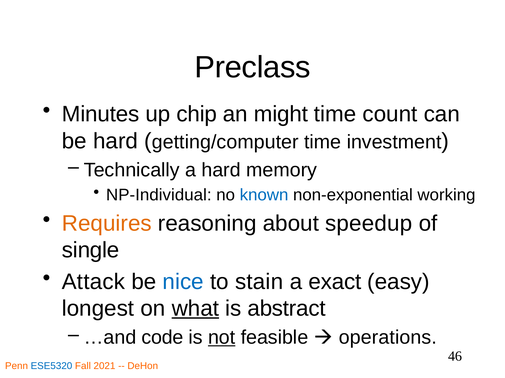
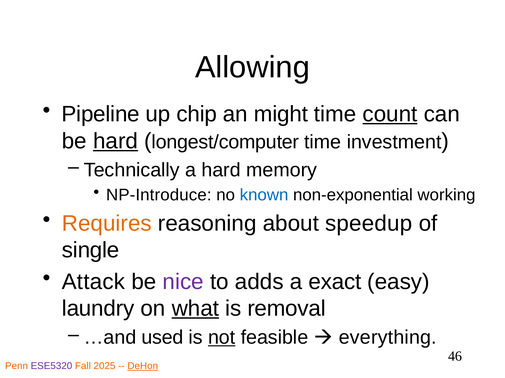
Preclass: Preclass -> Allowing
Minutes: Minutes -> Pipeline
count underline: none -> present
hard at (116, 141) underline: none -> present
getting/computer: getting/computer -> longest/computer
NP-Individual: NP-Individual -> NP-Introduce
nice colour: blue -> purple
stain: stain -> adds
longest: longest -> laundry
abstract: abstract -> removal
code: code -> used
operations: operations -> everything
ESE5320 colour: blue -> purple
2021: 2021 -> 2025
DeHon underline: none -> present
